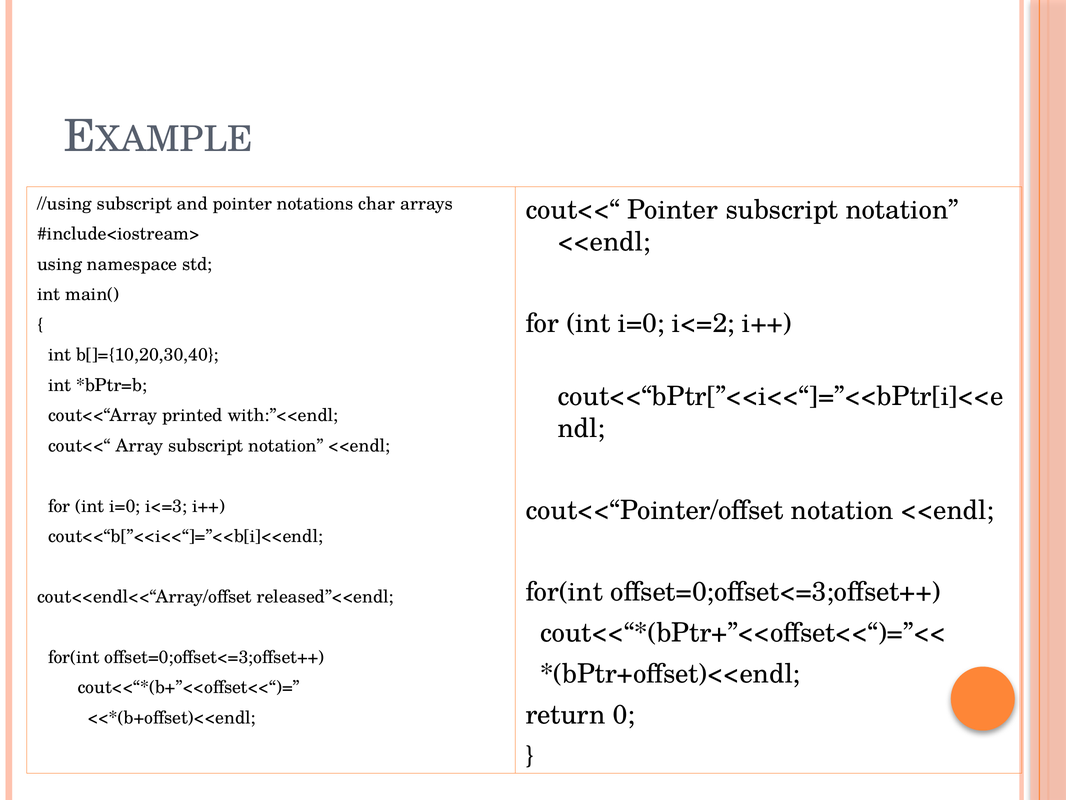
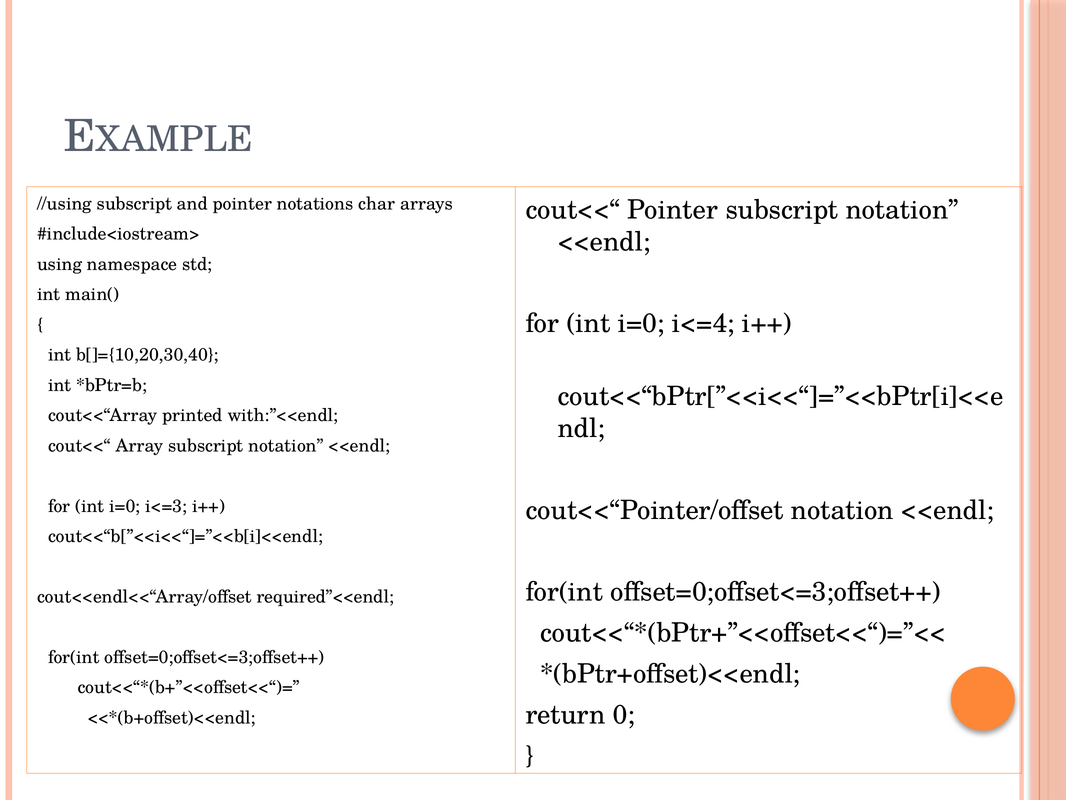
i<=2: i<=2 -> i<=4
released”<<endl: released”<<endl -> required”<<endl
